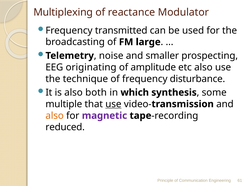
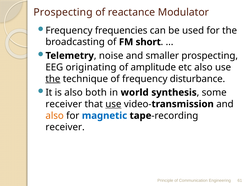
Multiplexing at (63, 12): Multiplexing -> Prospecting
transmitted: transmitted -> frequencies
large: large -> short
the at (53, 79) underline: none -> present
which: which -> world
multiple at (64, 104): multiple -> receiver
magnetic colour: purple -> blue
reduced at (65, 127): reduced -> receiver
